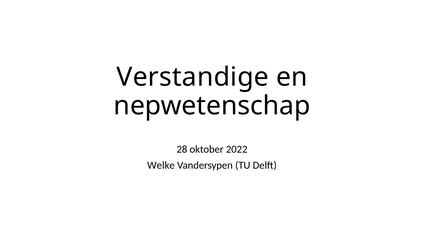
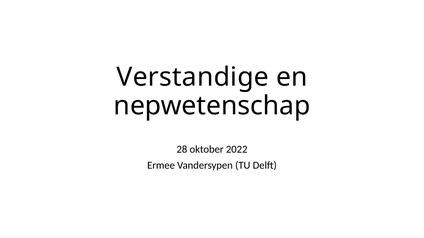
Welke: Welke -> Ermee
